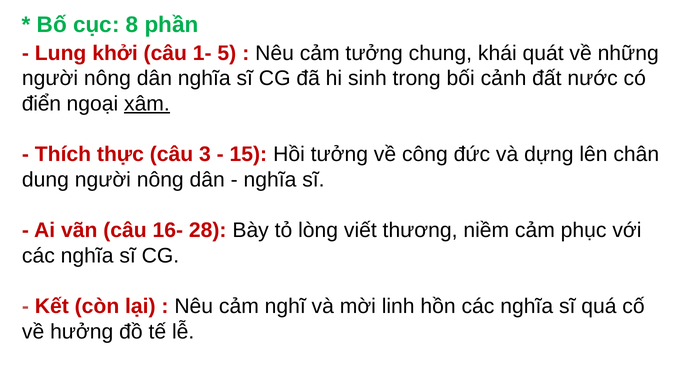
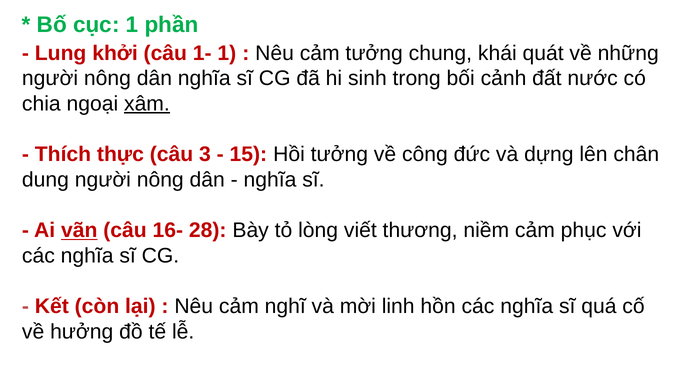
cục 8: 8 -> 1
1- 5: 5 -> 1
điển: điển -> chia
vãn underline: none -> present
